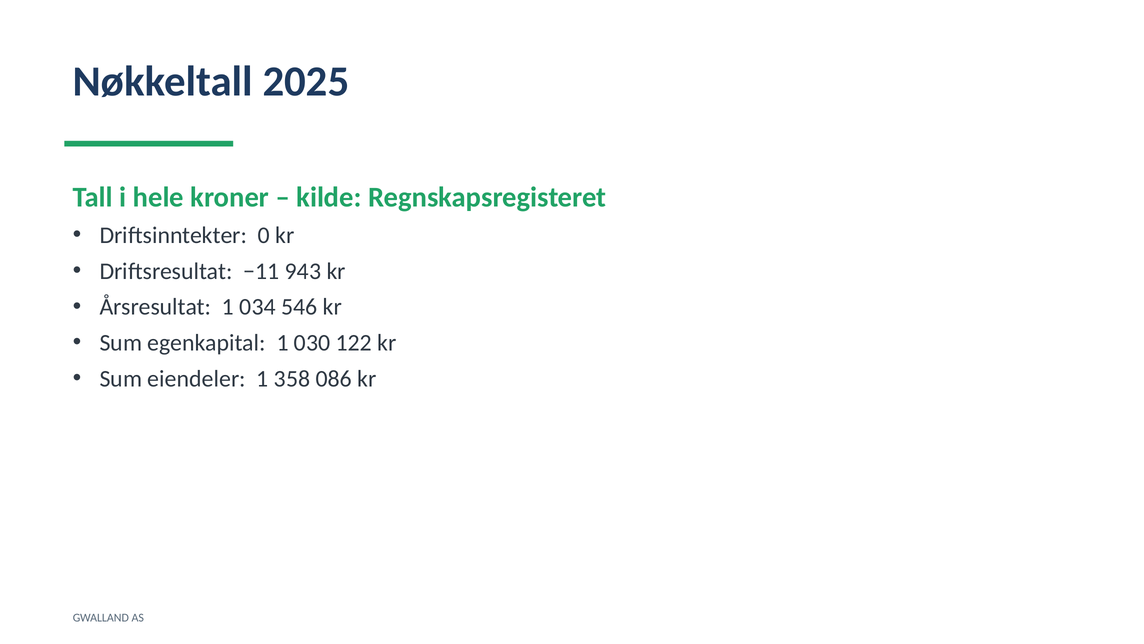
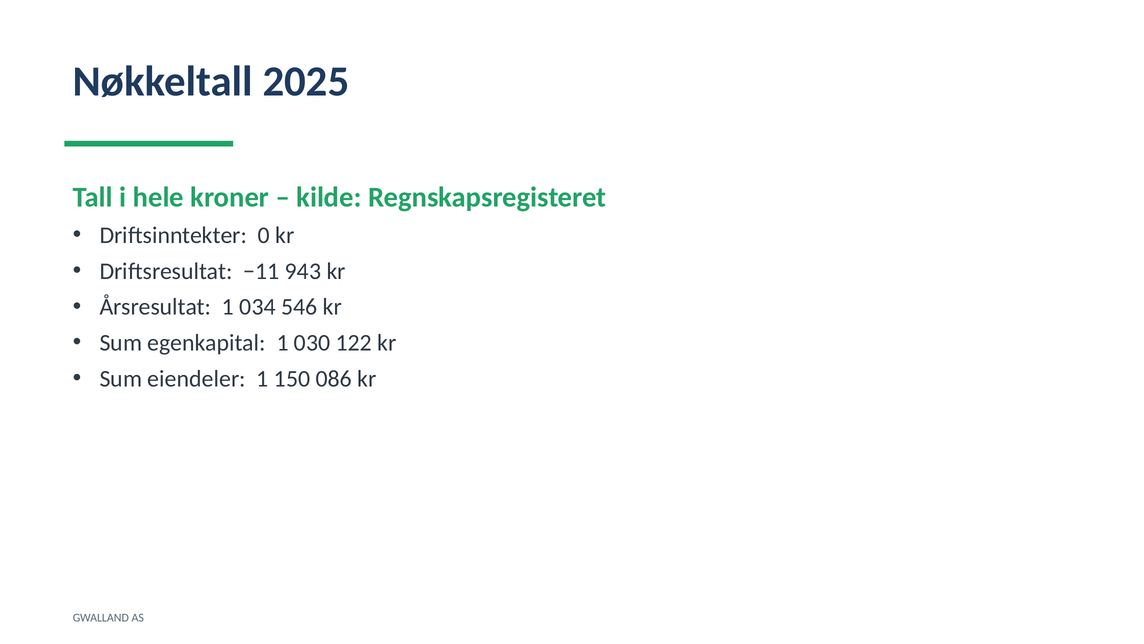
358: 358 -> 150
